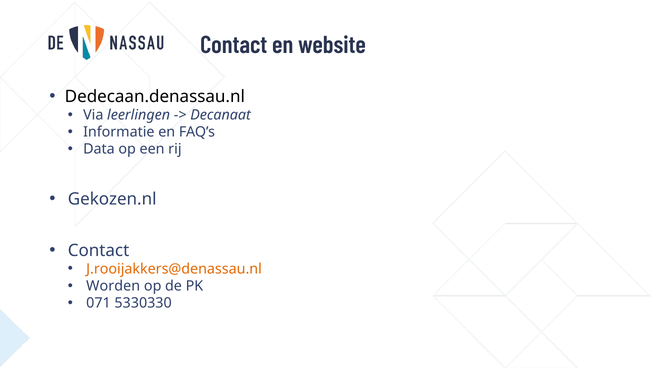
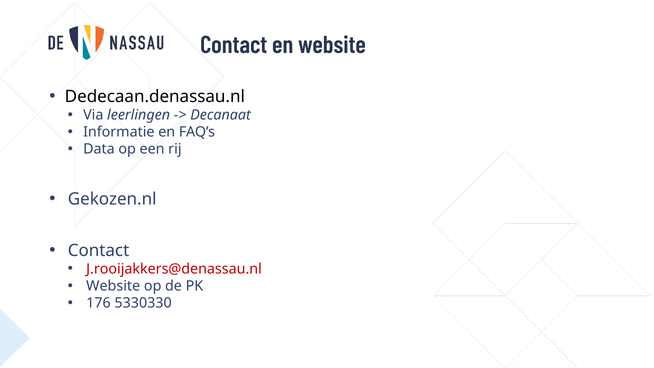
J.rooijakkers@denassau.nl colour: orange -> red
Worden at (113, 286): Worden -> Website
071: 071 -> 176
